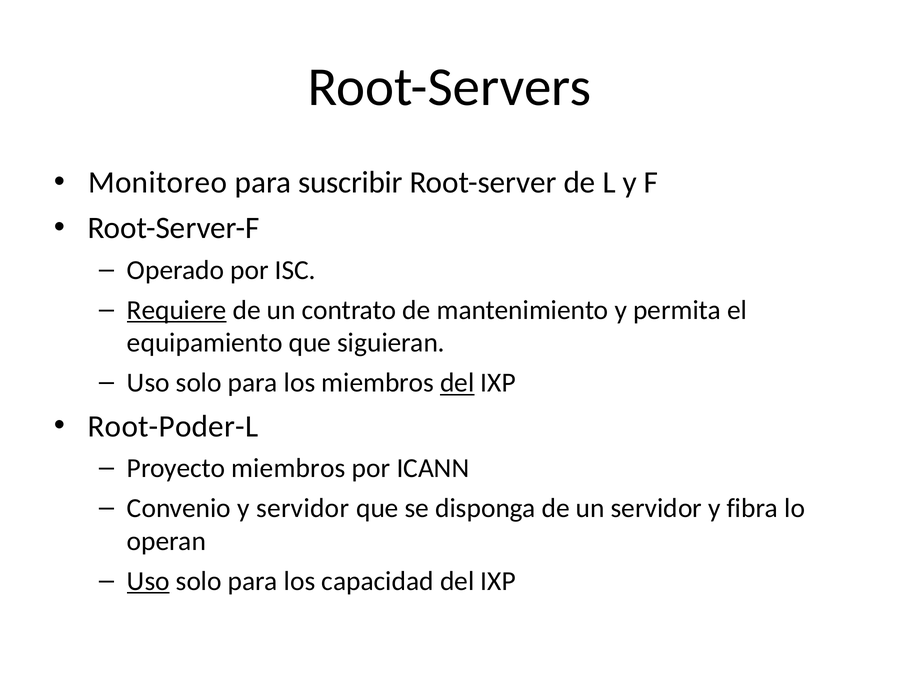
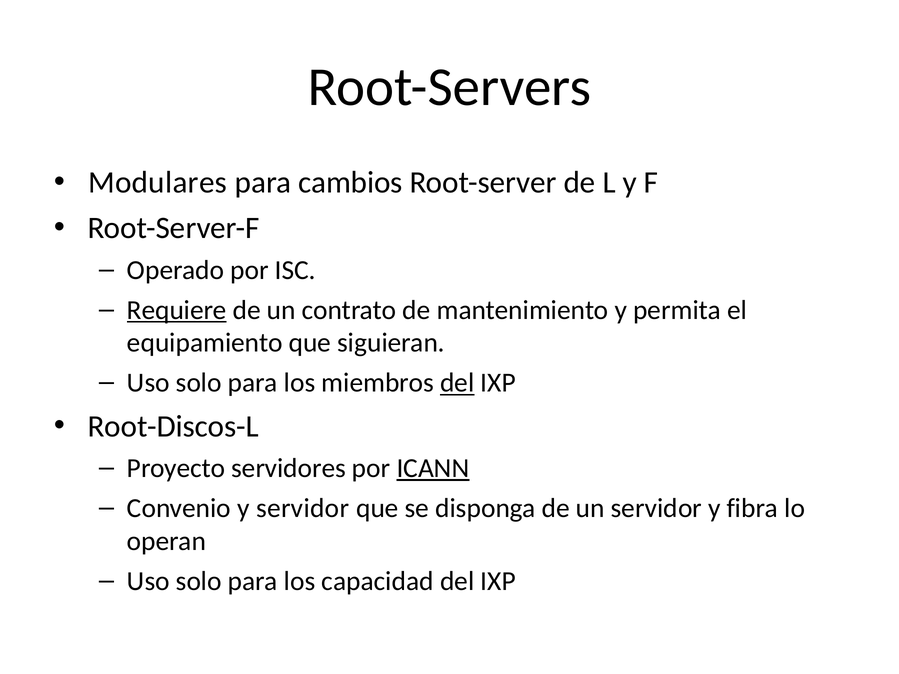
Monitoreo: Monitoreo -> Modulares
suscribir: suscribir -> cambios
Root-Poder-L: Root-Poder-L -> Root-Discos-L
Proyecto miembros: miembros -> servidores
ICANN underline: none -> present
Uso at (148, 581) underline: present -> none
